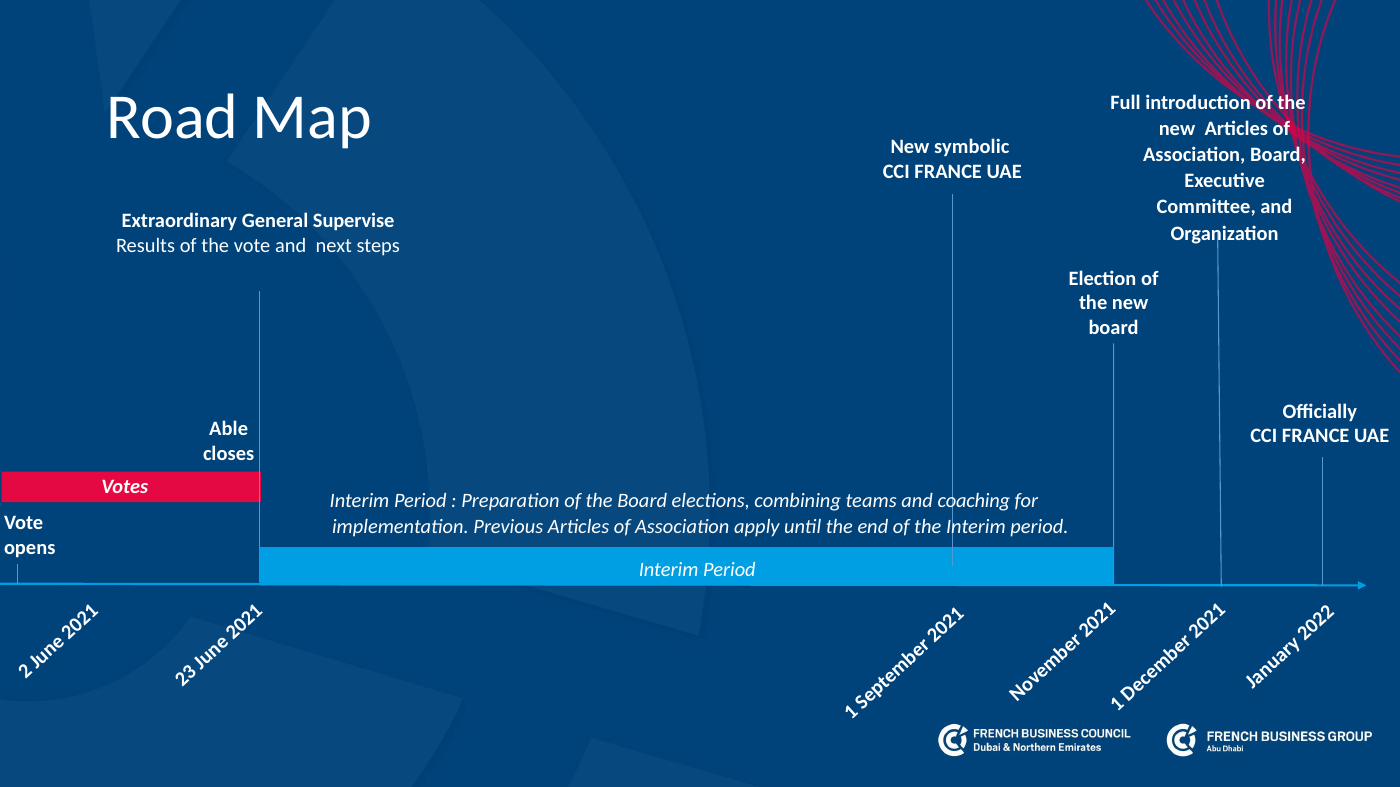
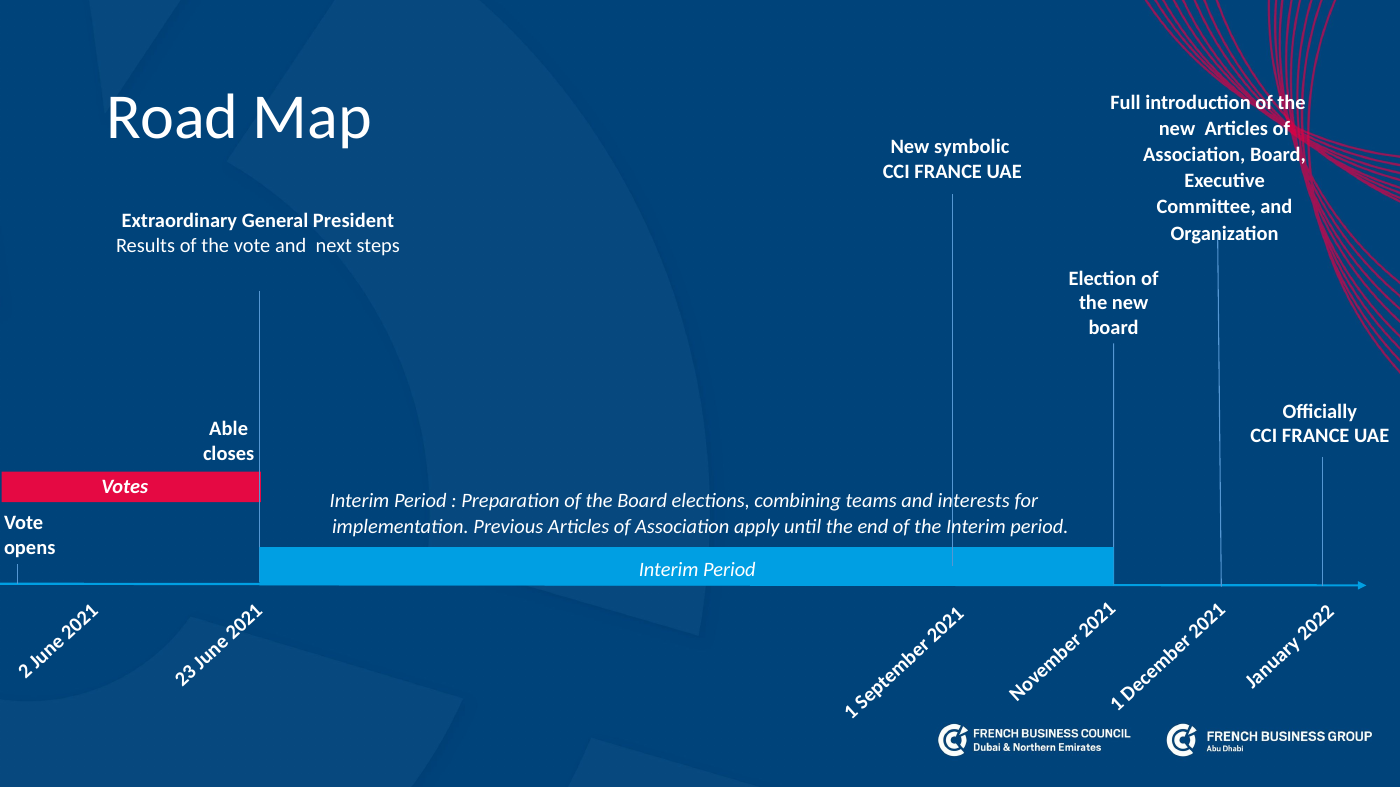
Supervise: Supervise -> President
coaching: coaching -> interests
